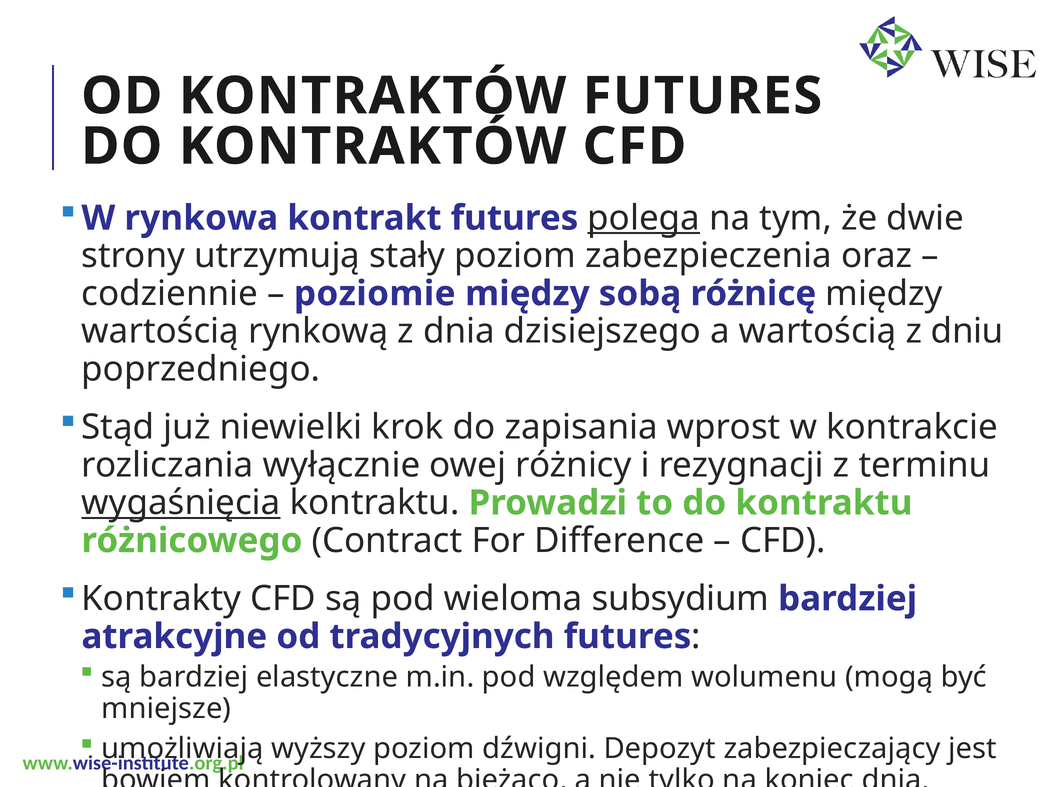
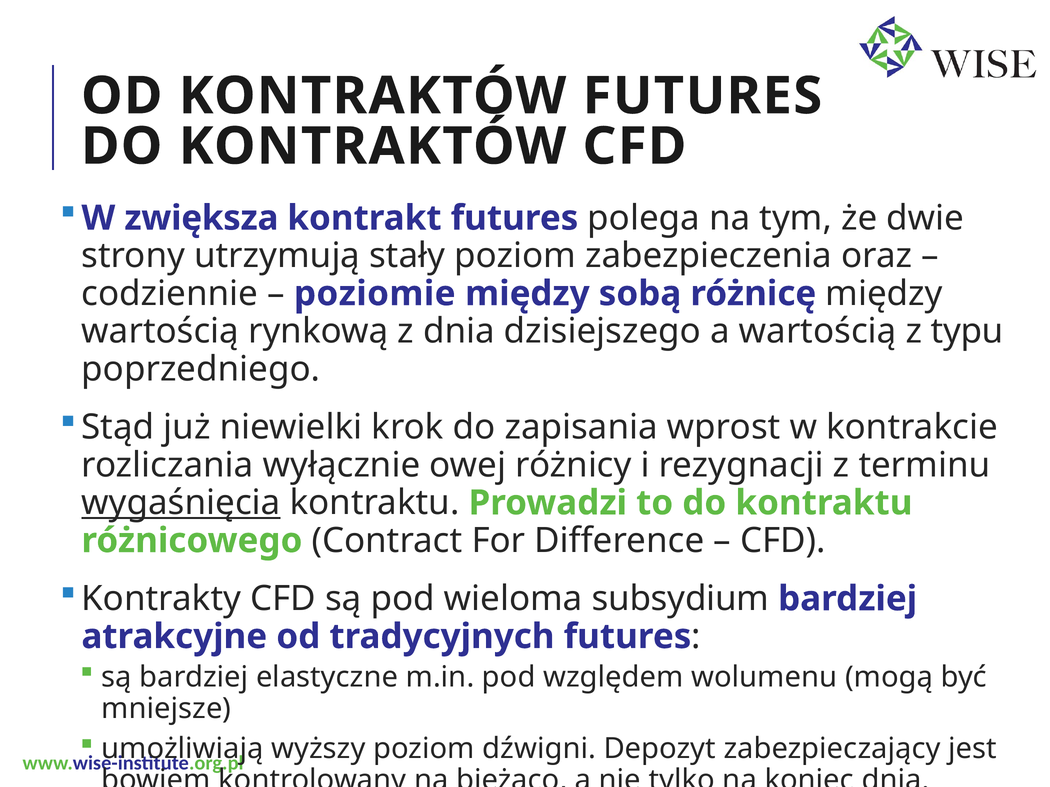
rynkowa: rynkowa -> zwiększa
polega underline: present -> none
dniu: dniu -> typu
